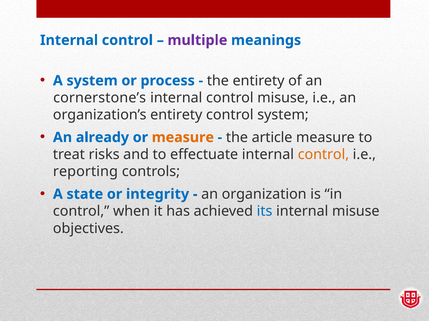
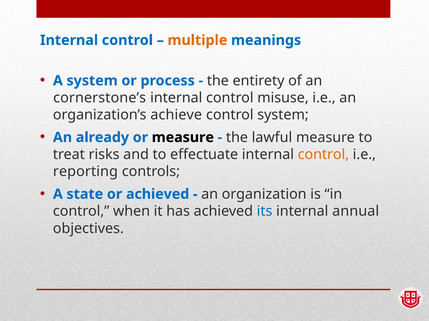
multiple colour: purple -> orange
organization’s entirety: entirety -> achieve
measure at (183, 138) colour: orange -> black
article: article -> lawful
or integrity: integrity -> achieved
internal misuse: misuse -> annual
